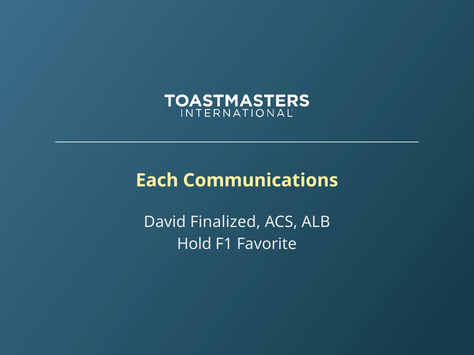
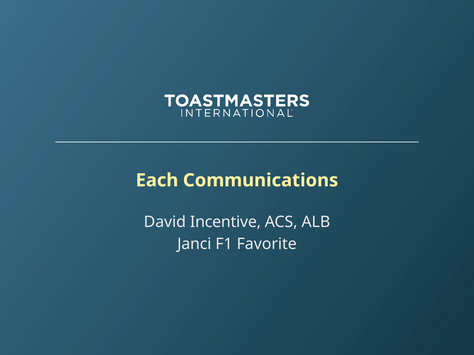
Finalized: Finalized -> Incentive
Hold: Hold -> Janci
